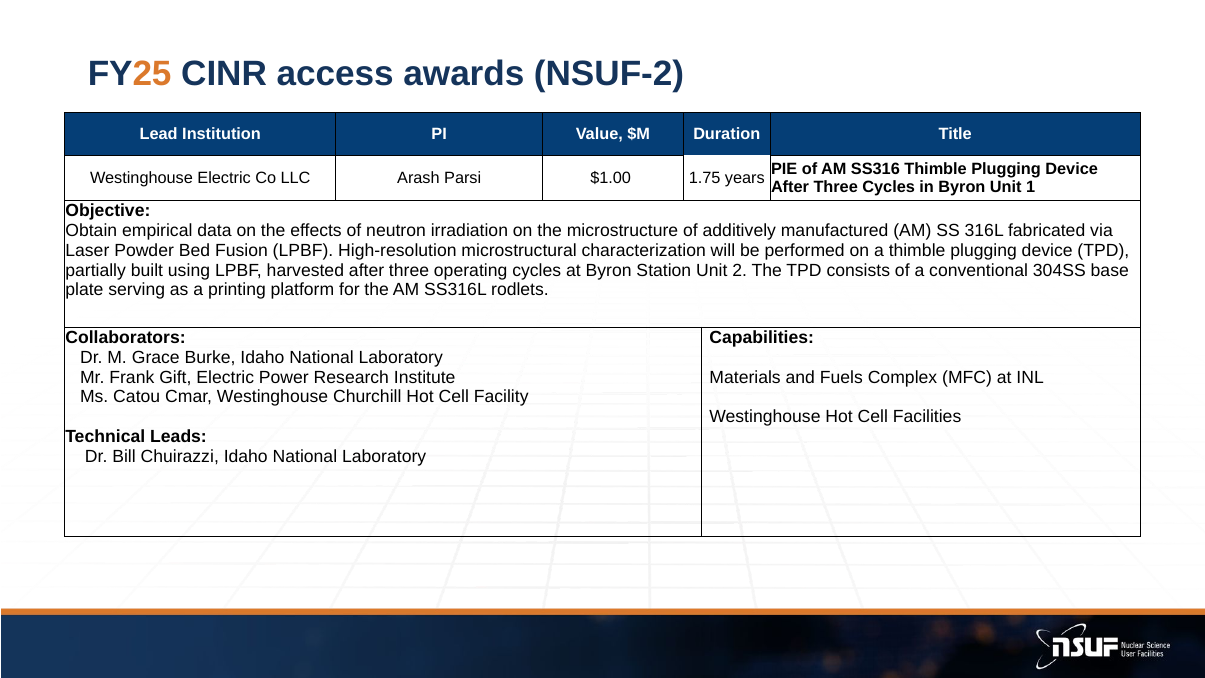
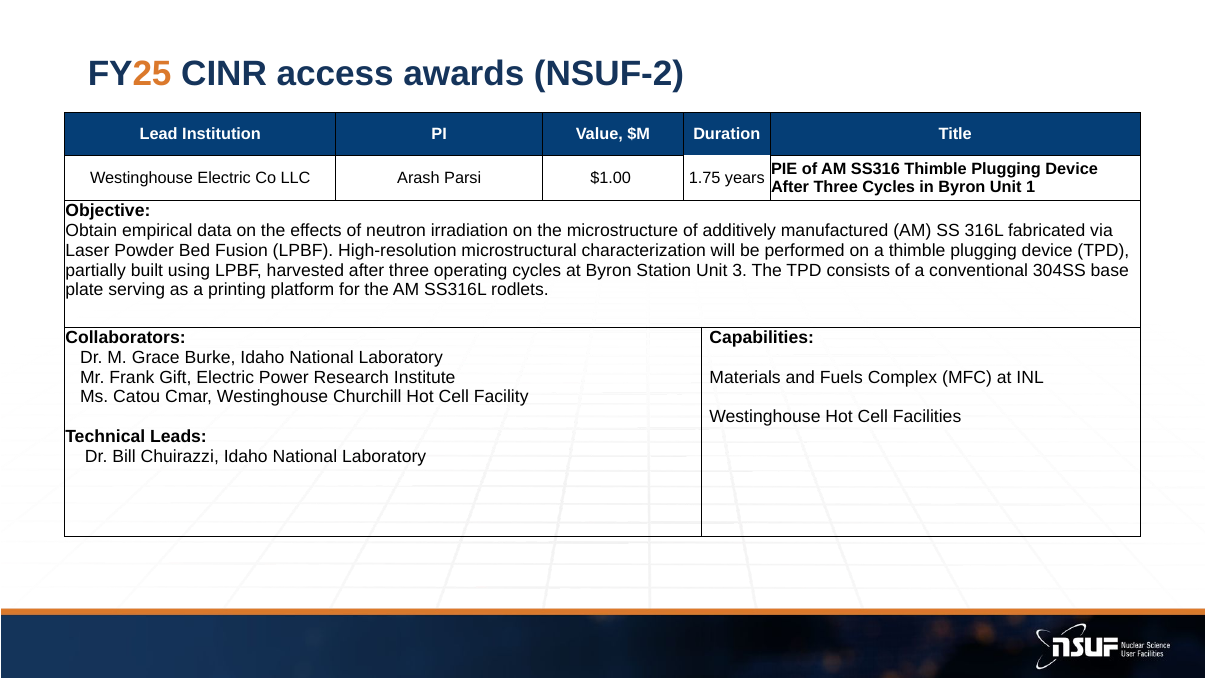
2: 2 -> 3
